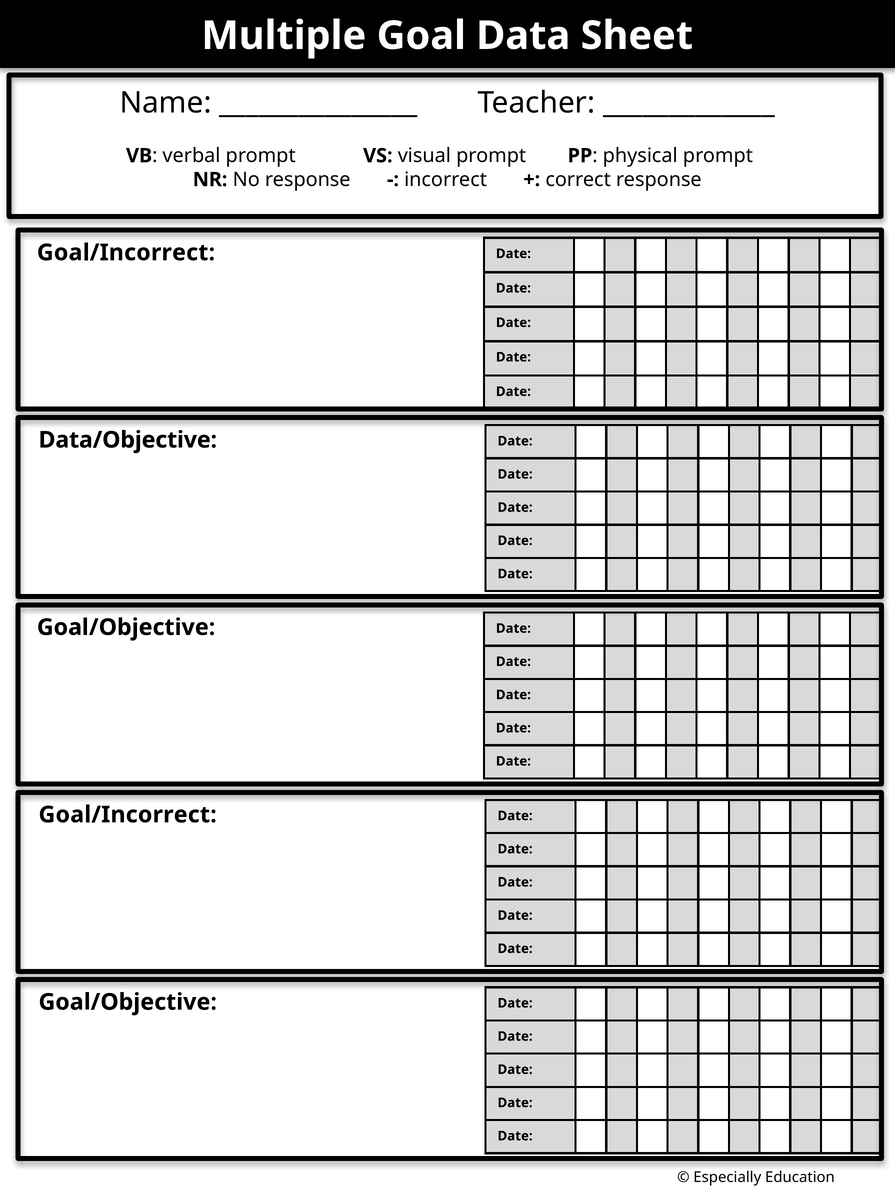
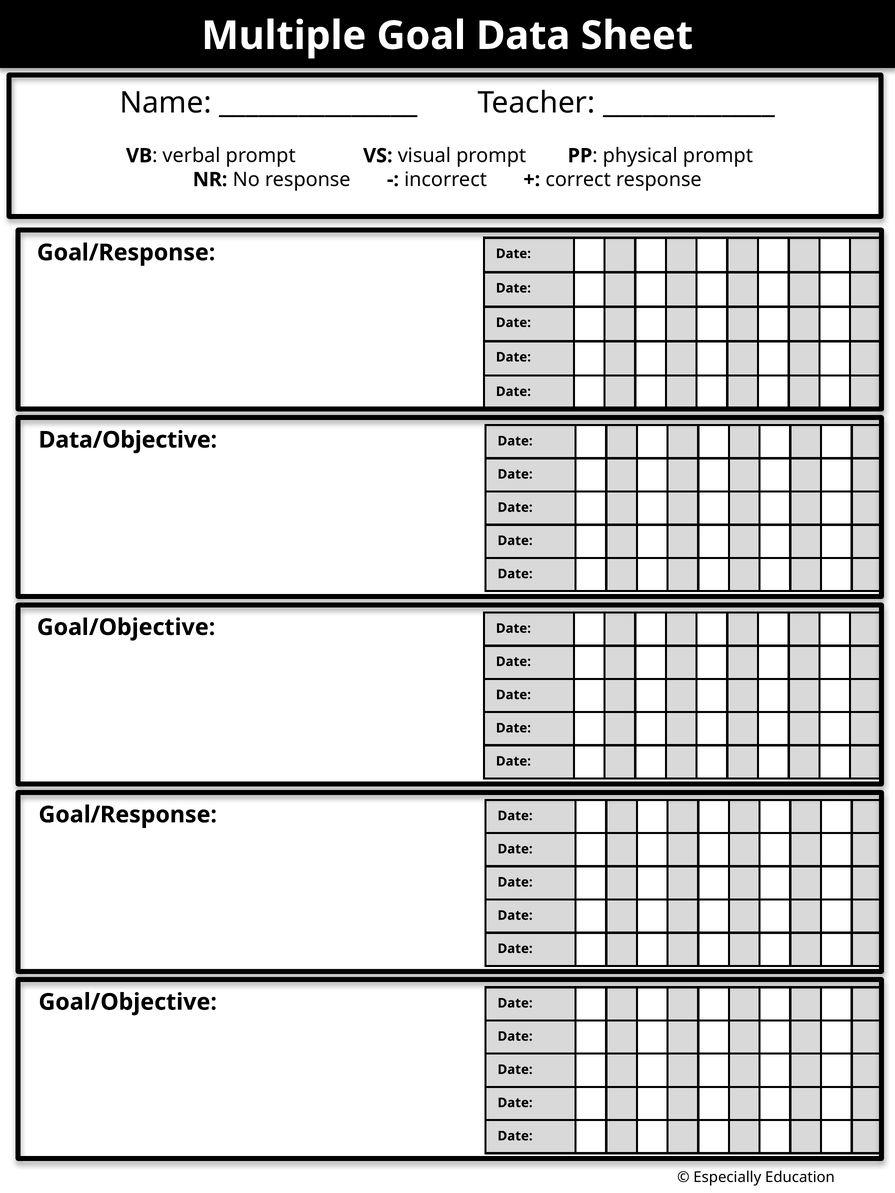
Goal/Incorrect at (126, 253): Goal/Incorrect -> Goal/Response
Goal/Incorrect at (128, 815): Goal/Incorrect -> Goal/Response
